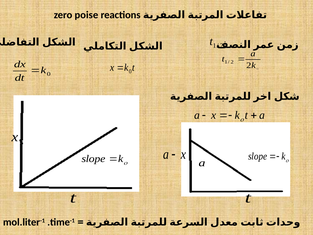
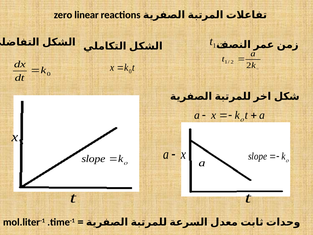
poise: poise -> linear
